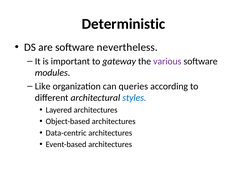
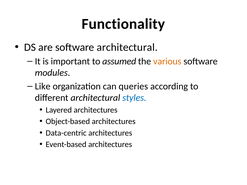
Deterministic: Deterministic -> Functionality
software nevertheless: nevertheless -> architectural
gateway: gateway -> assumed
various colour: purple -> orange
